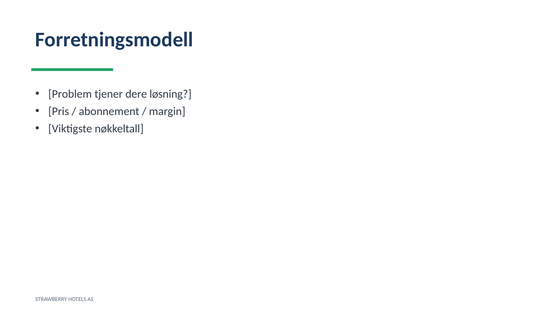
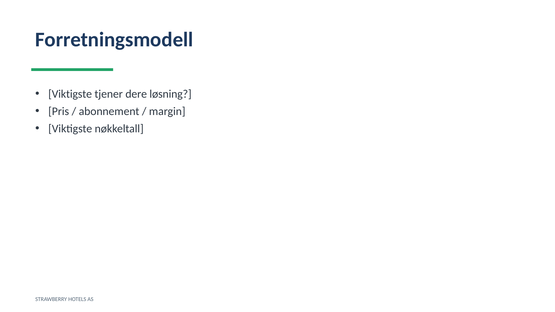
Problem at (70, 94): Problem -> Viktigste
